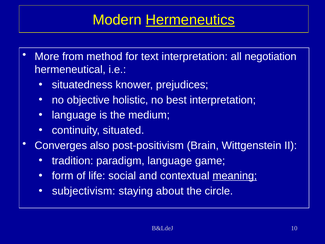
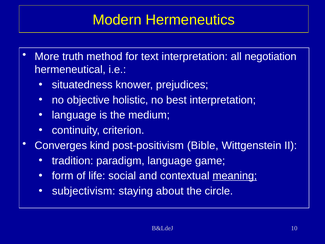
Hermeneutics underline: present -> none
from: from -> truth
situated: situated -> criterion
also: also -> kind
Brain: Brain -> Bible
